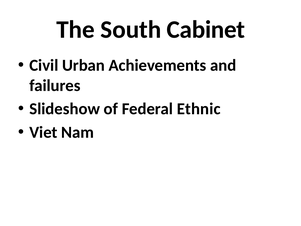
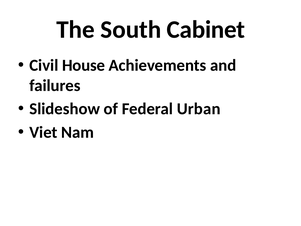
Urban: Urban -> House
Ethnic: Ethnic -> Urban
